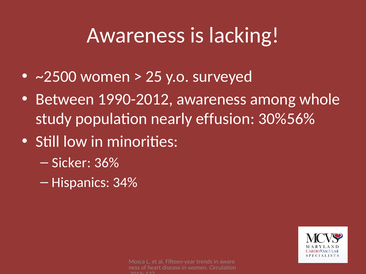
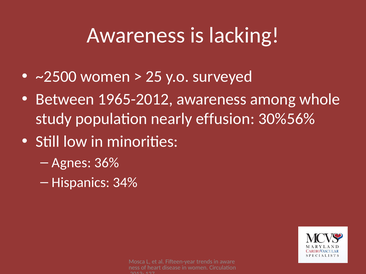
1990-2012: 1990-2012 -> 1965-2012
Sicker: Sicker -> Agnes
